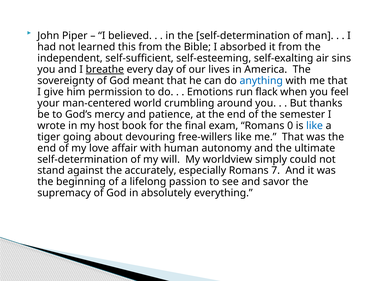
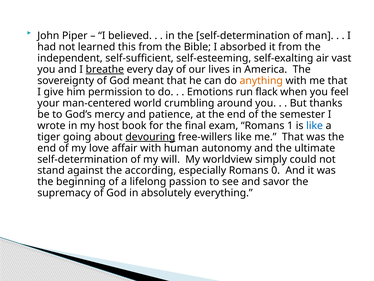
sins: sins -> vast
anything colour: blue -> orange
0: 0 -> 1
devouring underline: none -> present
accurately: accurately -> according
7: 7 -> 0
